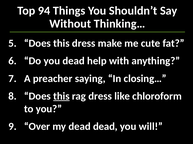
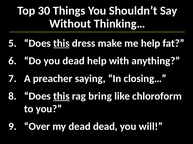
94: 94 -> 30
this at (61, 44) underline: none -> present
me cute: cute -> help
rag dress: dress -> bring
